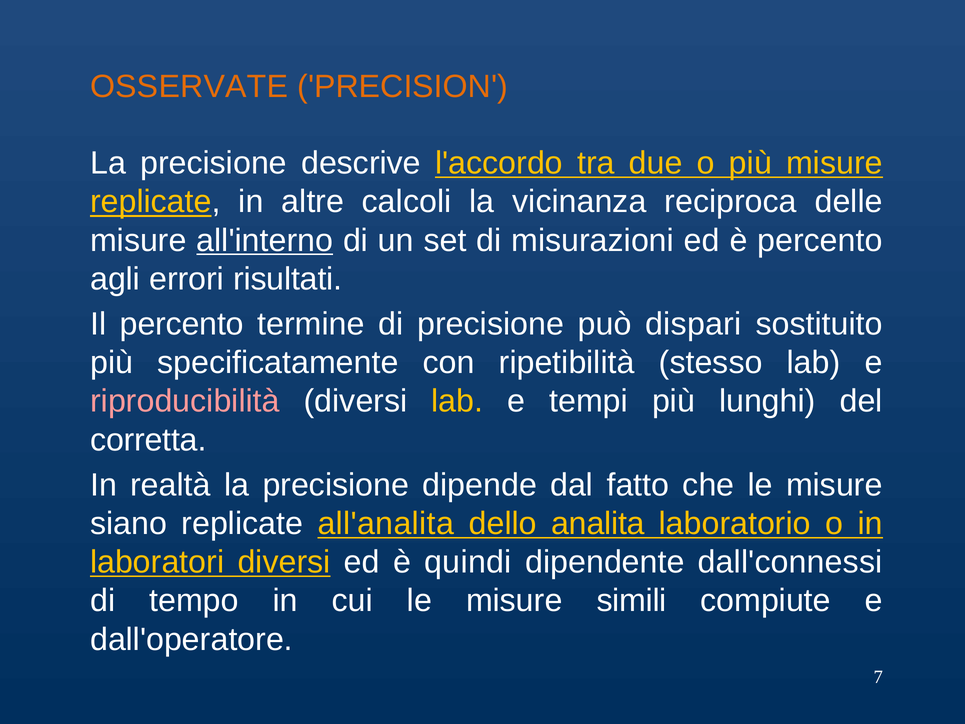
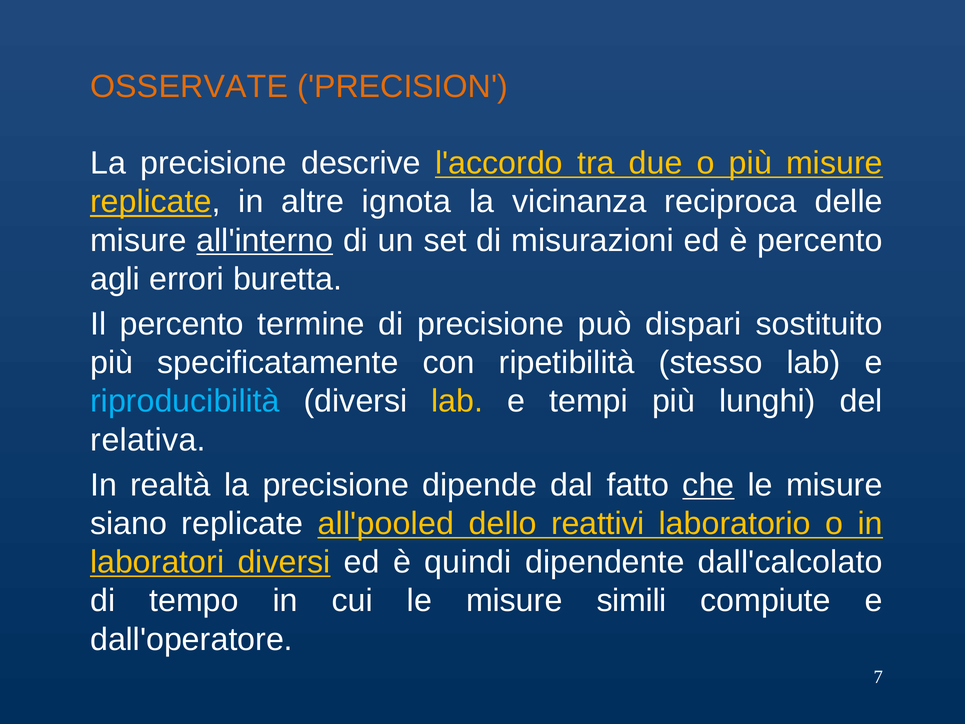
calcoli: calcoli -> ignota
risultati: risultati -> buretta
riproducibilità colour: pink -> light blue
corretta: corretta -> relativa
che underline: none -> present
all'analita: all'analita -> all'pooled
analita: analita -> reattivi
dall'connessi: dall'connessi -> dall'calcolato
